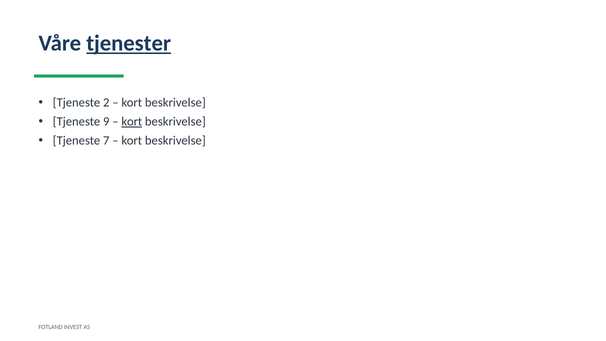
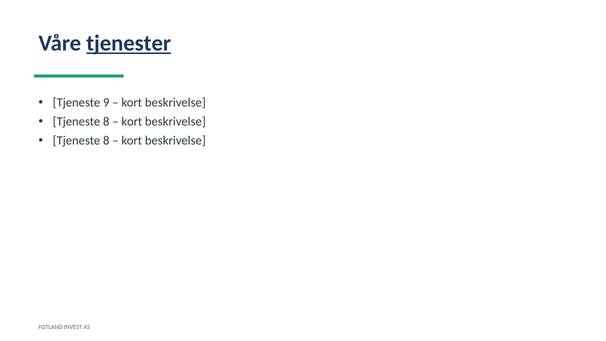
2: 2 -> 9
9 at (106, 122): 9 -> 8
kort at (132, 122) underline: present -> none
7 at (106, 141): 7 -> 8
